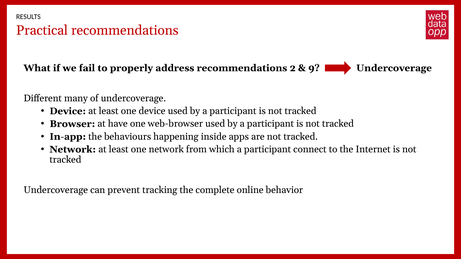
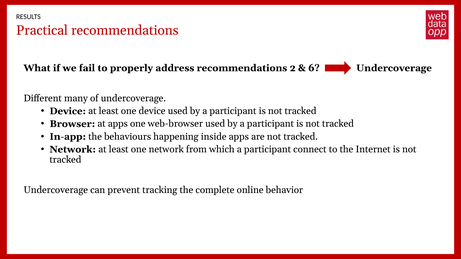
9: 9 -> 6
at have: have -> apps
